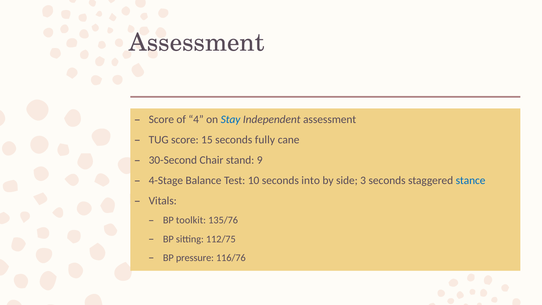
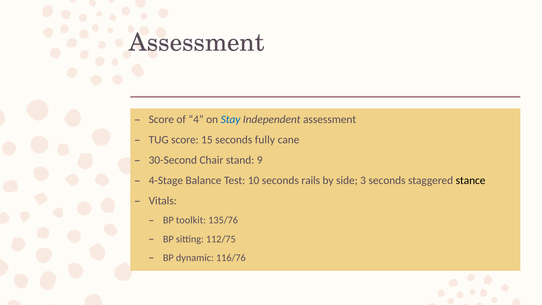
into: into -> rails
stance colour: blue -> black
pressure: pressure -> dynamic
